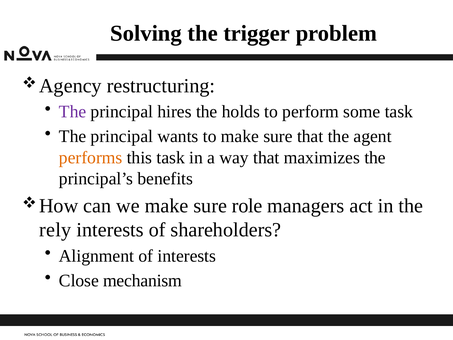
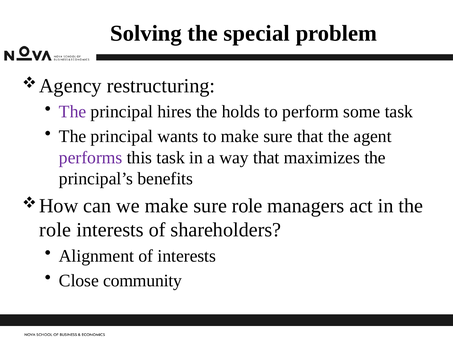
trigger: trigger -> special
performs colour: orange -> purple
rely at (55, 230): rely -> role
mechanism: mechanism -> community
